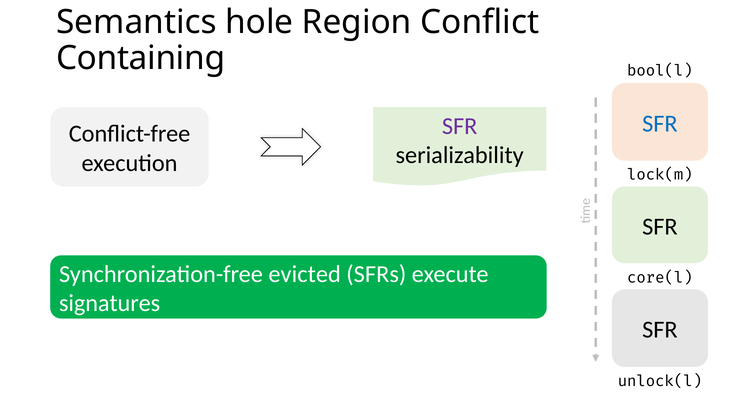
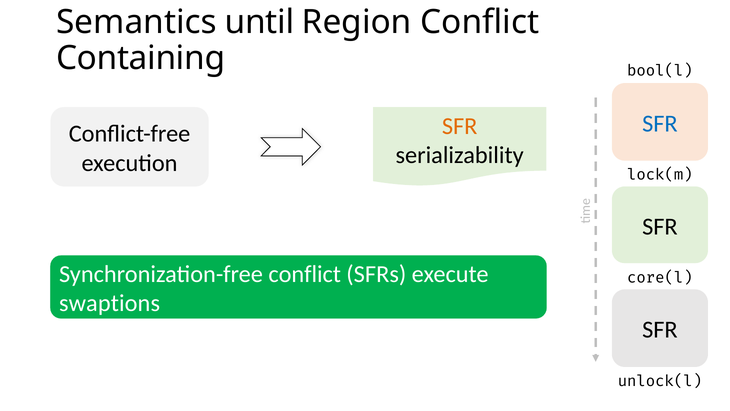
hole: hole -> until
SFR at (460, 126) colour: purple -> orange
Synchronization-free evicted: evicted -> conflict
signatures: signatures -> swaptions
